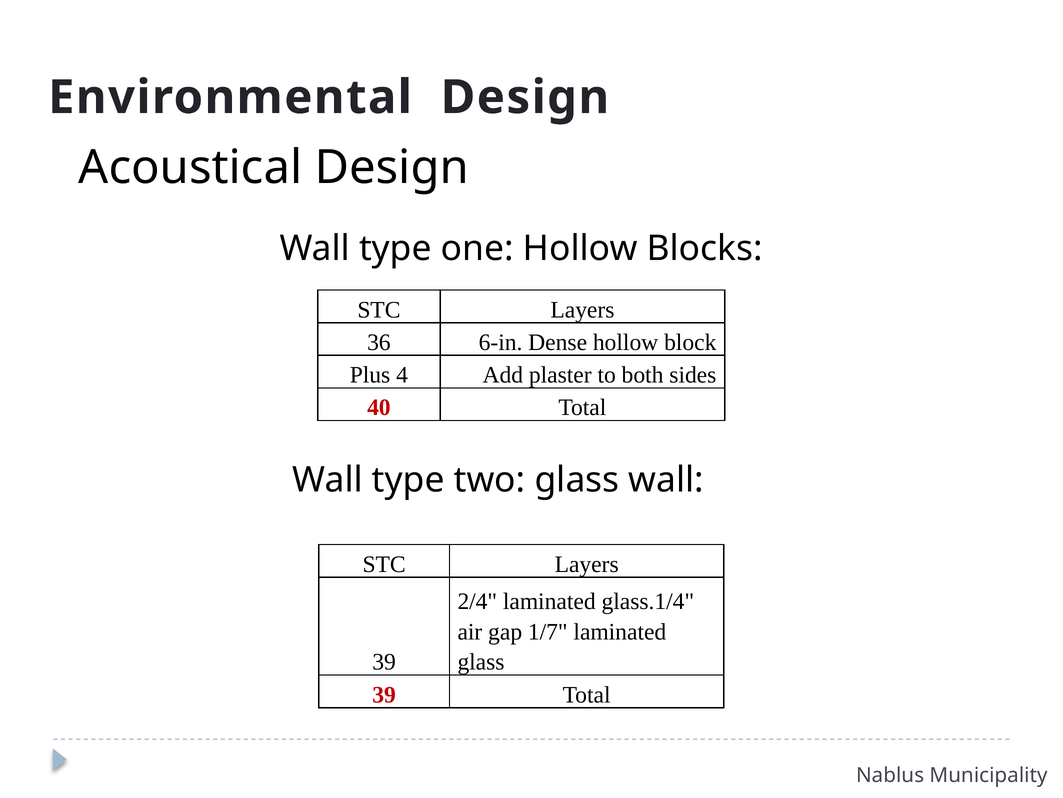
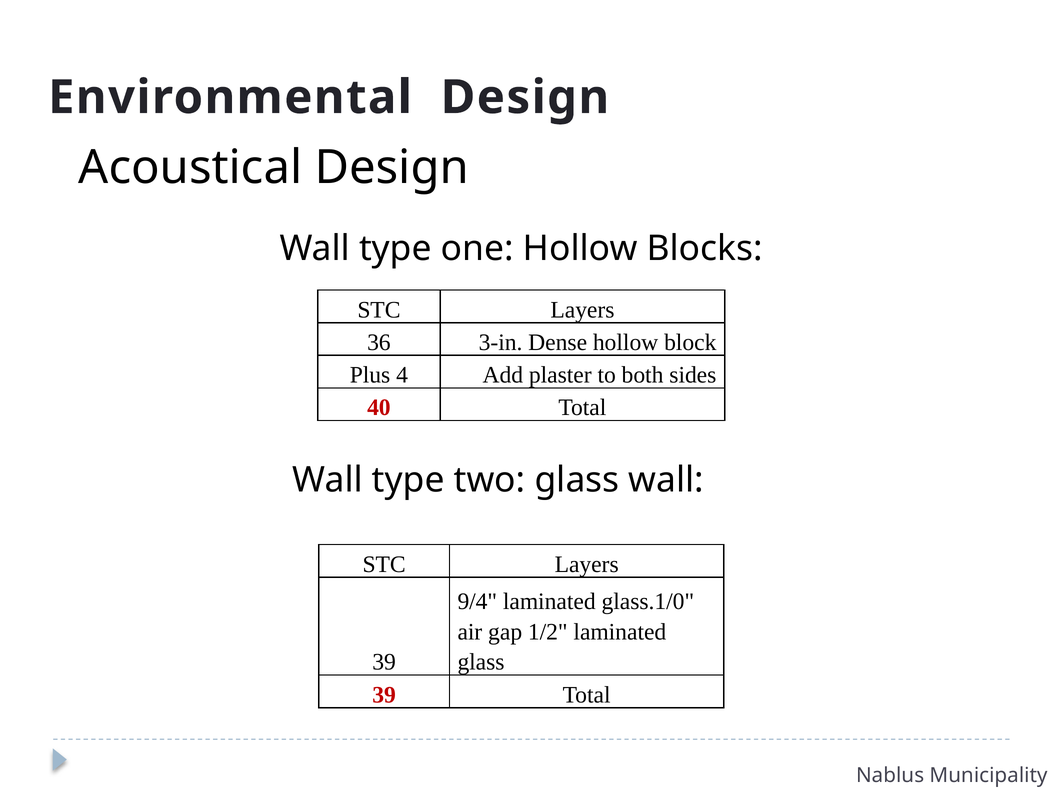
6-in: 6-in -> 3-in
2/4: 2/4 -> 9/4
glass.1/4: glass.1/4 -> glass.1/0
1/7: 1/7 -> 1/2
